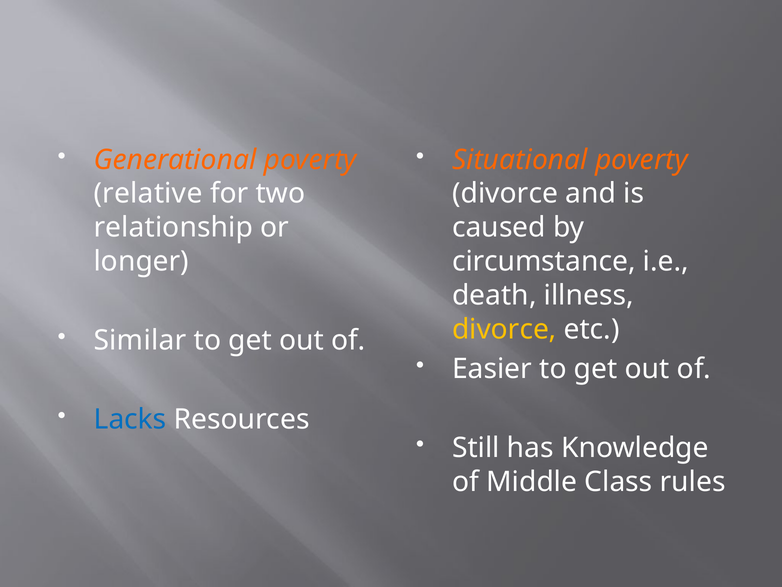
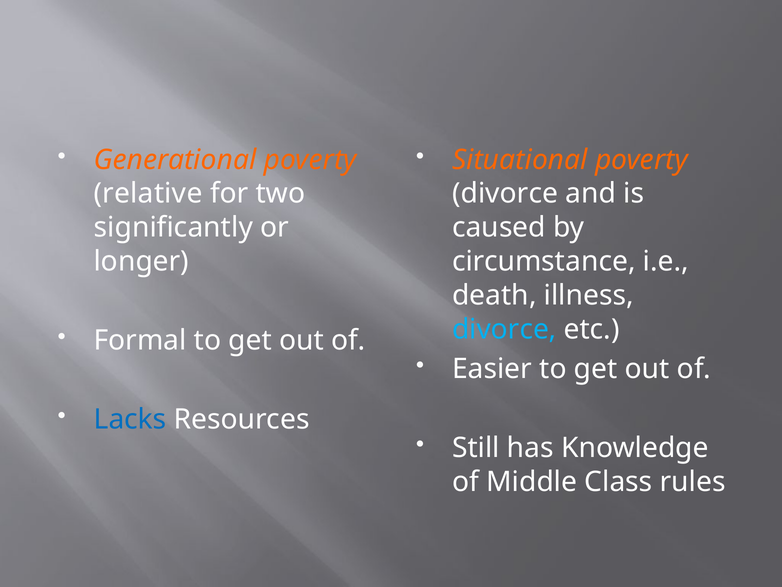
relationship: relationship -> significantly
divorce at (504, 329) colour: yellow -> light blue
Similar: Similar -> Formal
